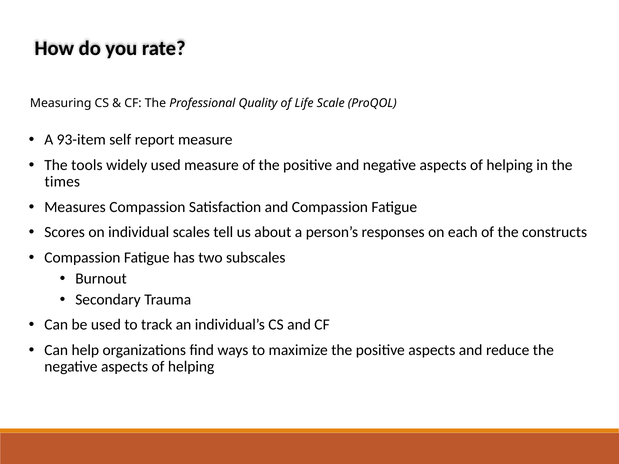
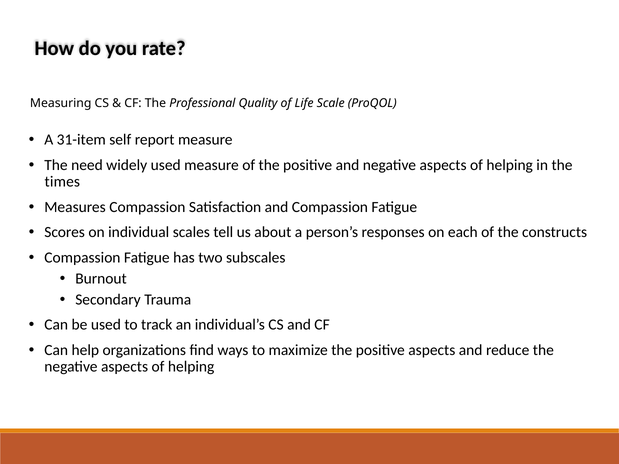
93-item: 93-item -> 31-item
tools: tools -> need
